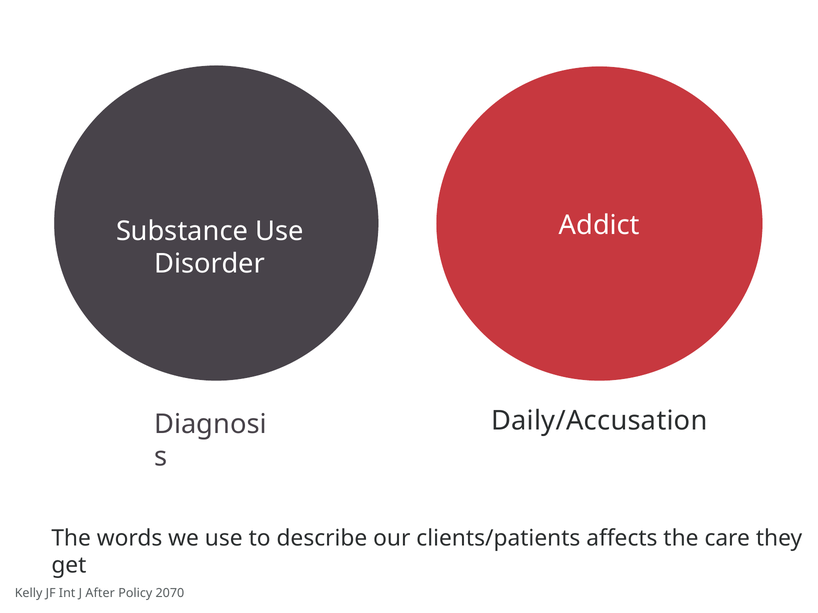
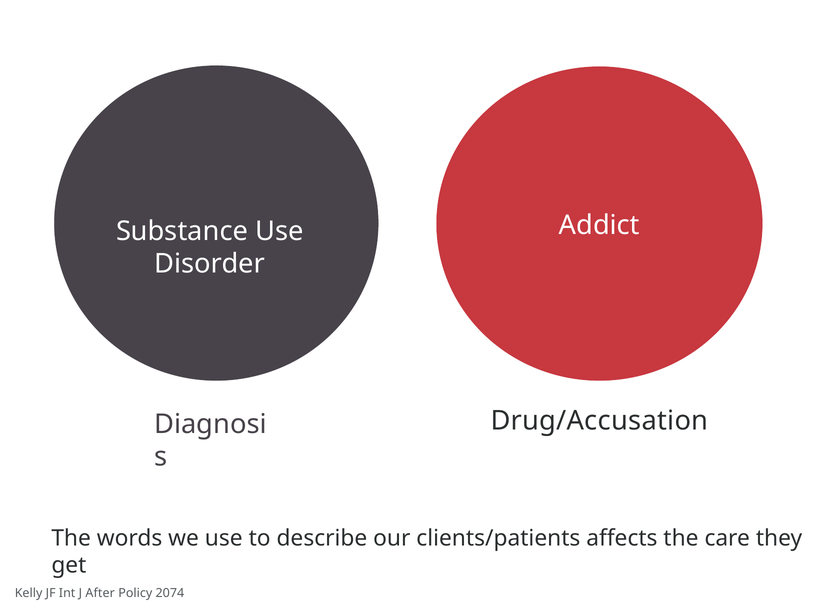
Daily/Accusation: Daily/Accusation -> Drug/Accusation
2070: 2070 -> 2074
